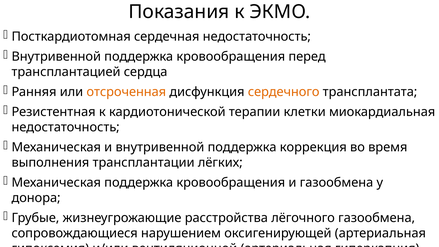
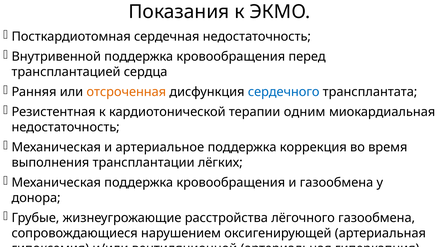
сердечного colour: orange -> blue
клетки: клетки -> одним
и внутривенной: внутривенной -> артериальное
